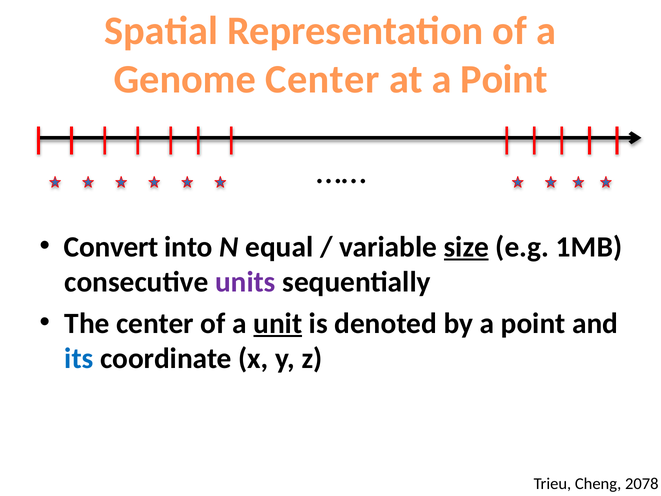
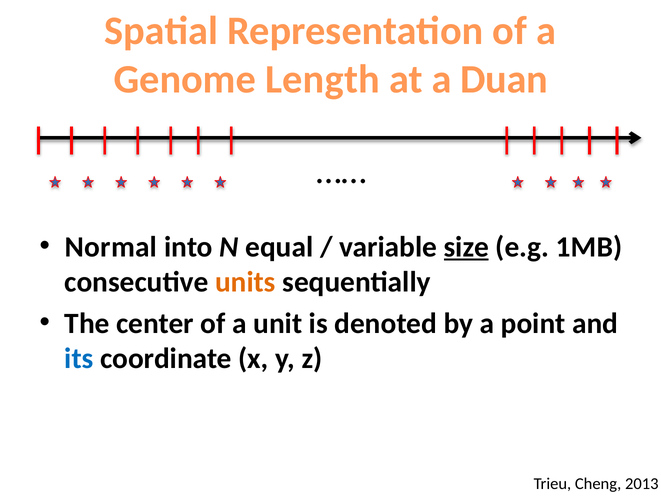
Genome Center: Center -> Length
at a Point: Point -> Duan
Convert: Convert -> Normal
units colour: purple -> orange
unit underline: present -> none
2078: 2078 -> 2013
